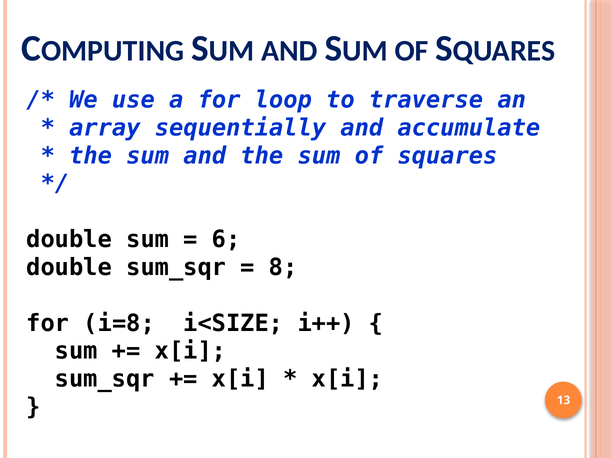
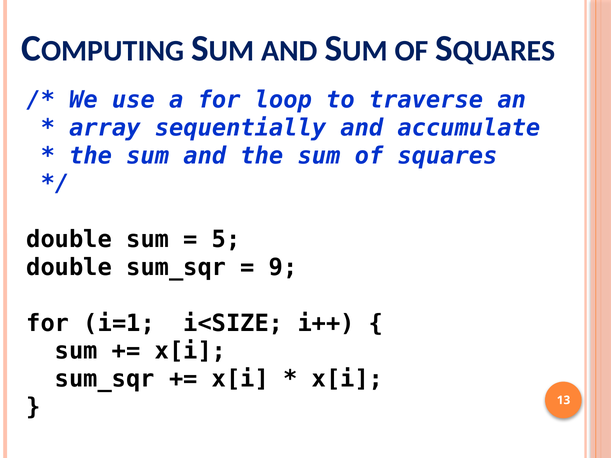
6: 6 -> 5
8: 8 -> 9
i=8: i=8 -> i=1
